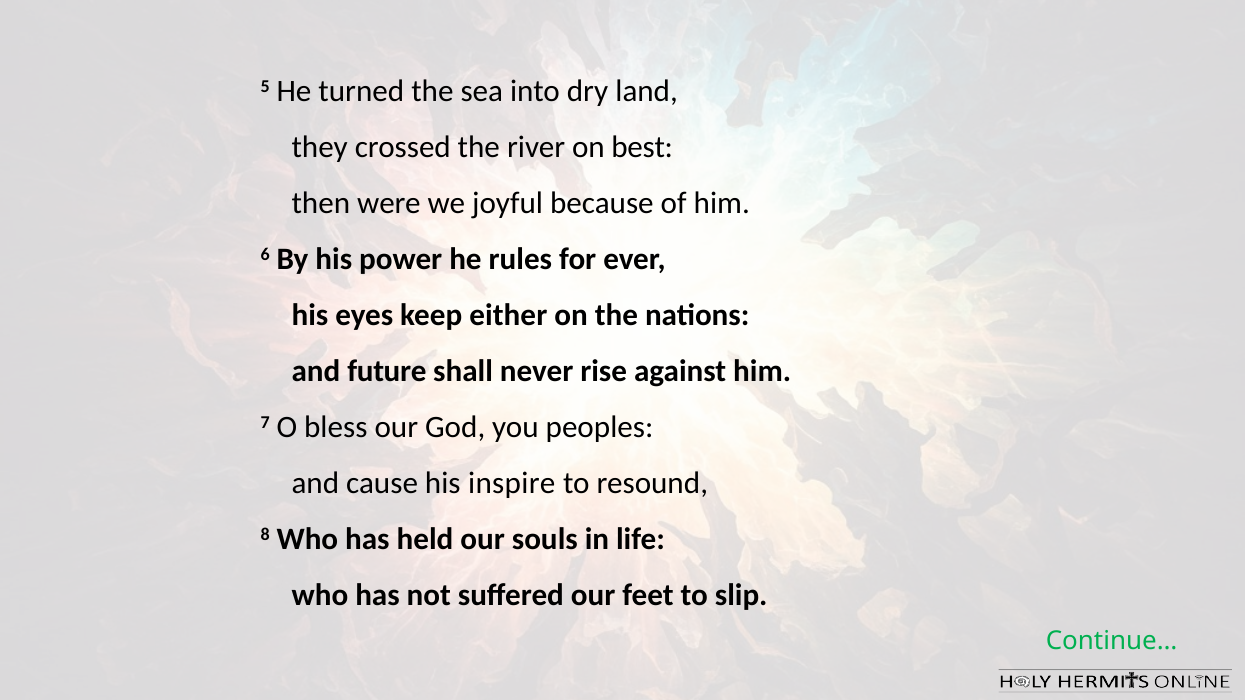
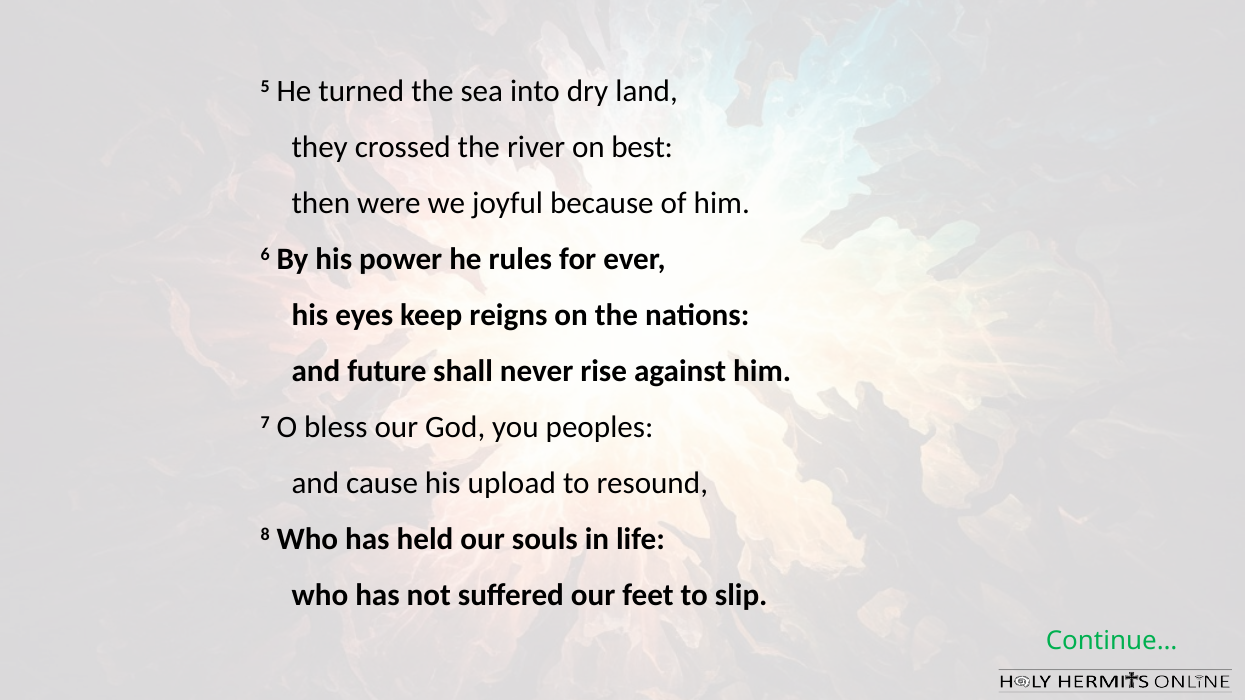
either: either -> reigns
inspire: inspire -> upload
